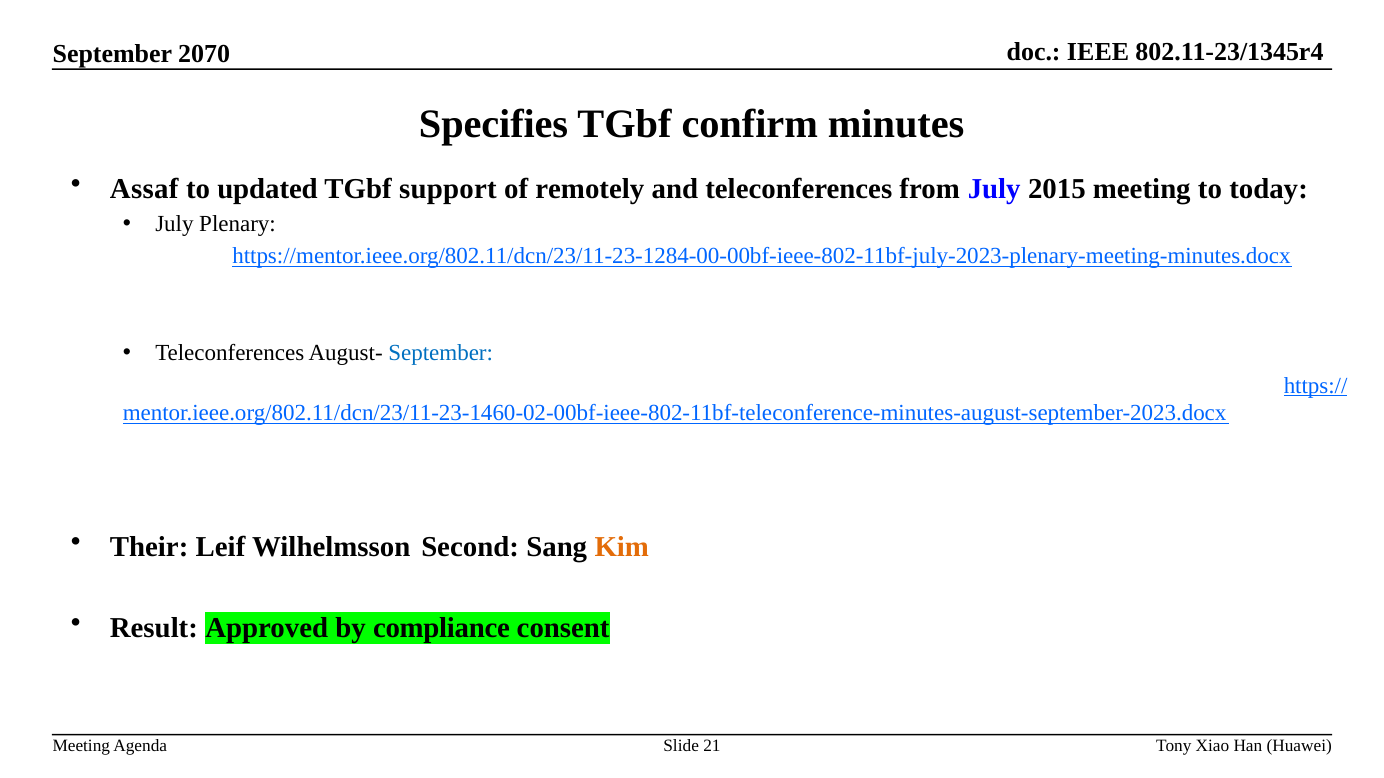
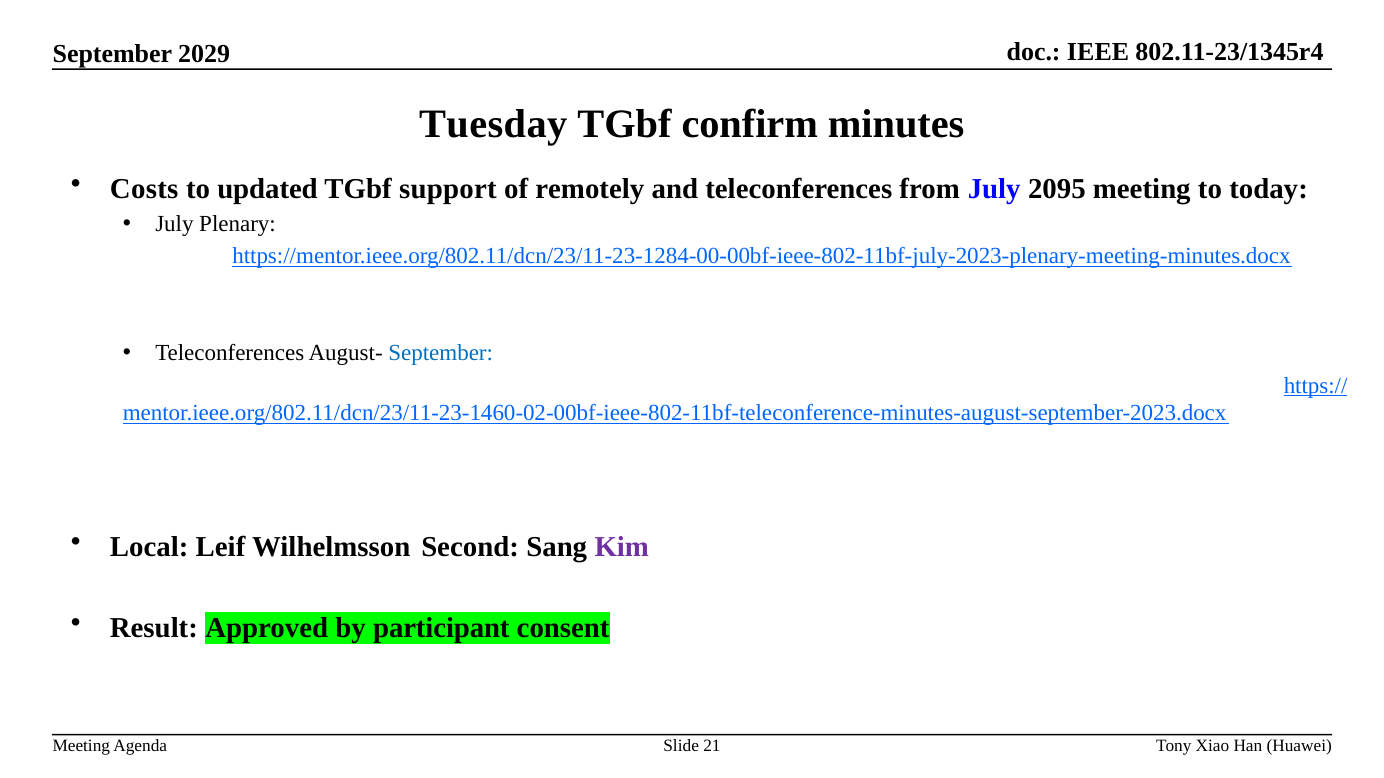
2070: 2070 -> 2029
Specifies: Specifies -> Tuesday
Assaf: Assaf -> Costs
2015: 2015 -> 2095
Their: Their -> Local
Kim colour: orange -> purple
compliance: compliance -> participant
